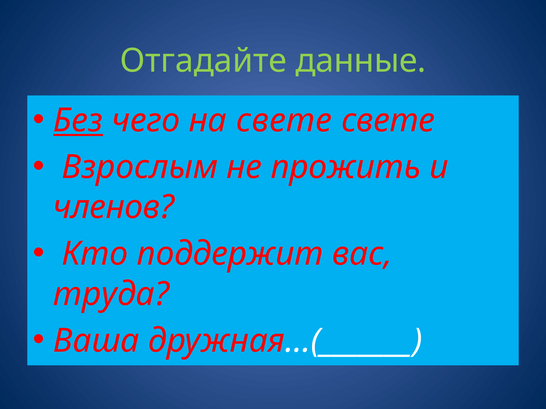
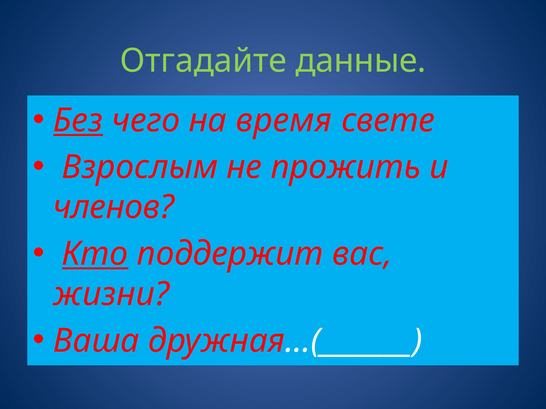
на свете: свете -> время
Кто underline: none -> present
труда: труда -> жизни
